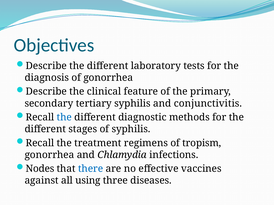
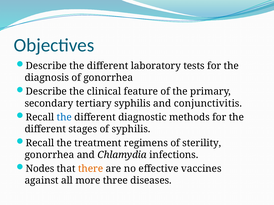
tropism: tropism -> sterility
there colour: blue -> orange
using: using -> more
